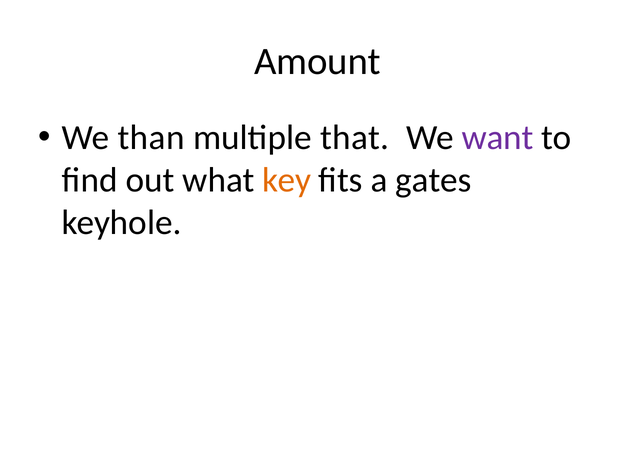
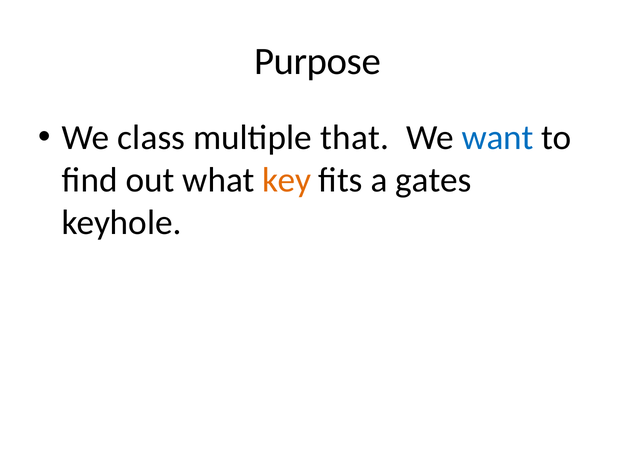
Amount: Amount -> Purpose
than: than -> class
want colour: purple -> blue
